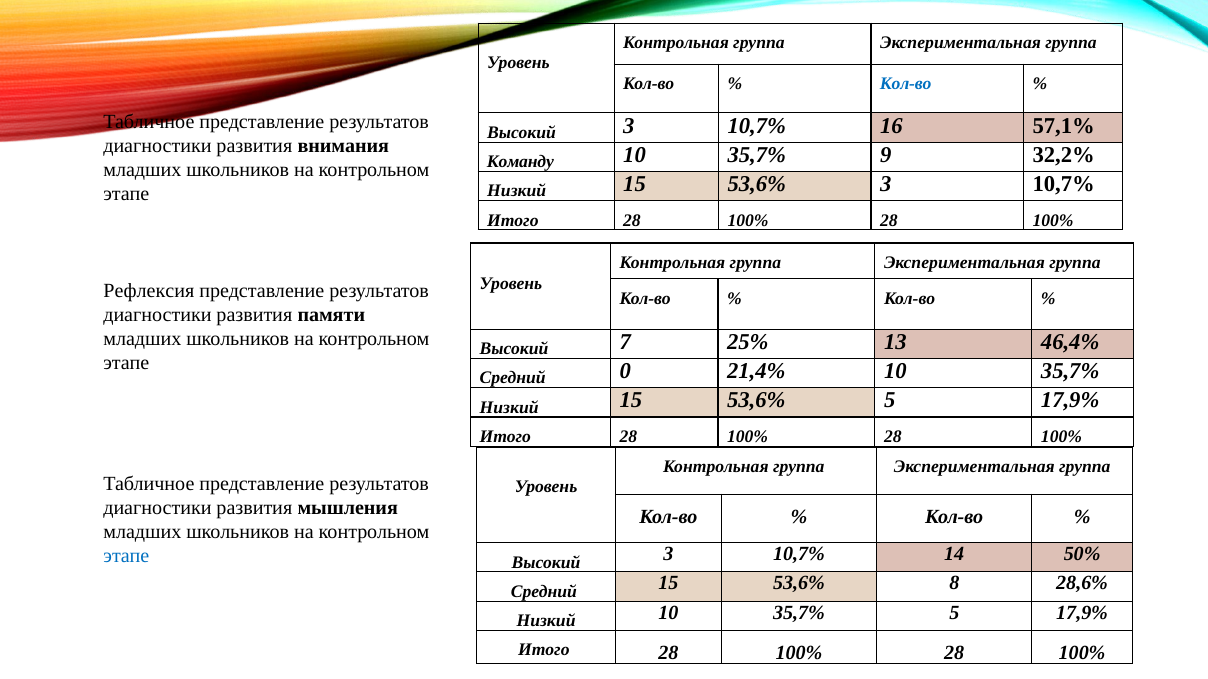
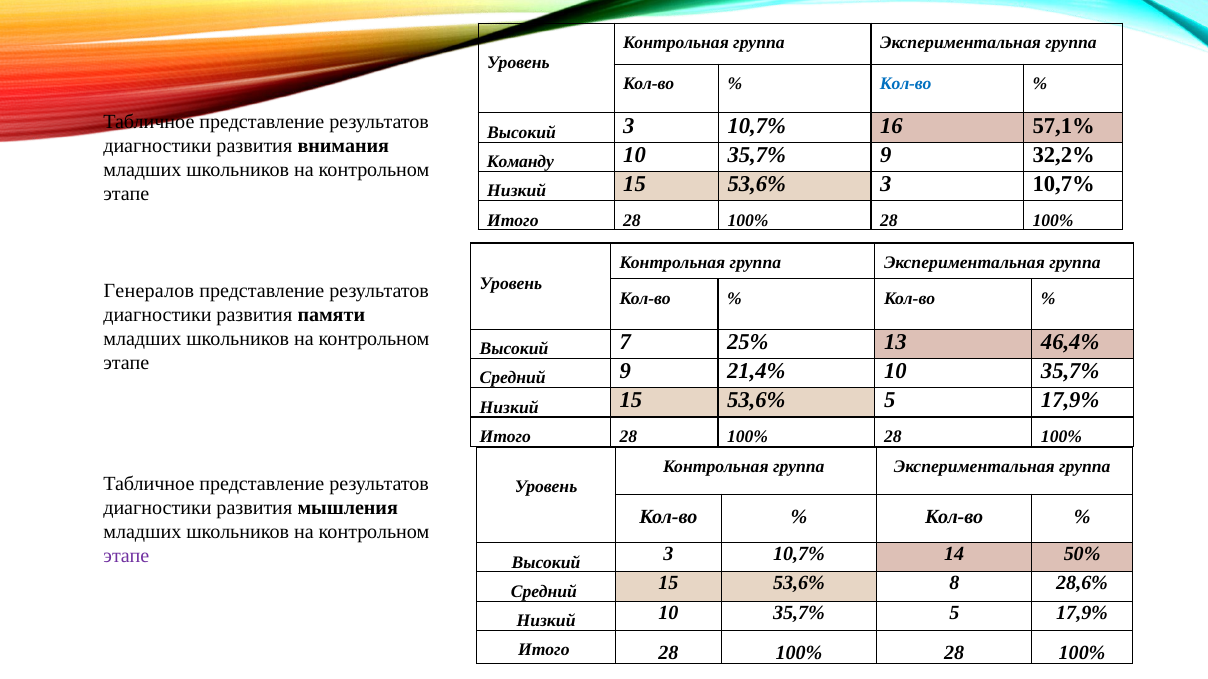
Рефлексия: Рефлексия -> Генералов
Средний 0: 0 -> 9
этапе at (126, 557) colour: blue -> purple
